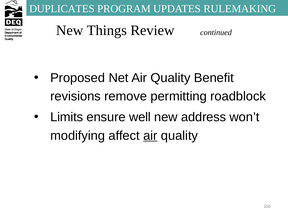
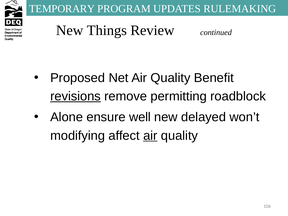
DUPLICATES: DUPLICATES -> TEMPORARY
revisions underline: none -> present
Limits: Limits -> Alone
address: address -> delayed
